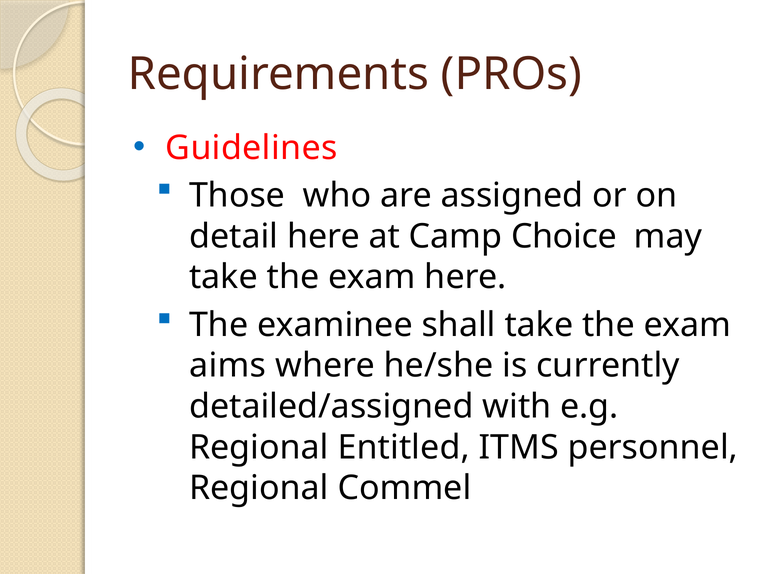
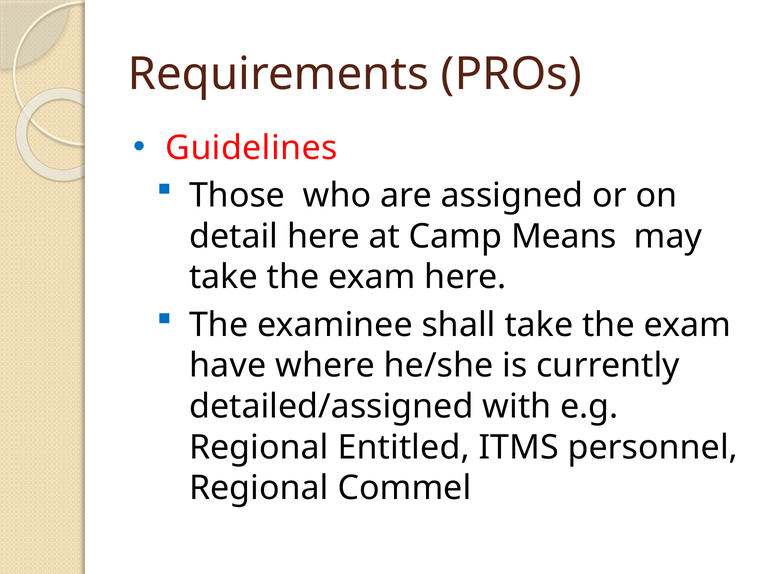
Choice: Choice -> Means
aims: aims -> have
